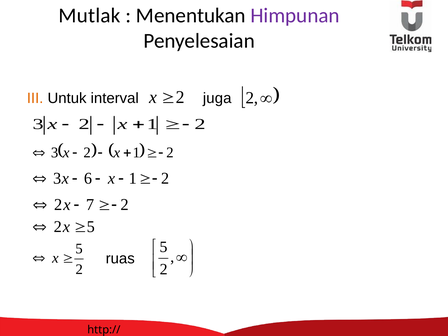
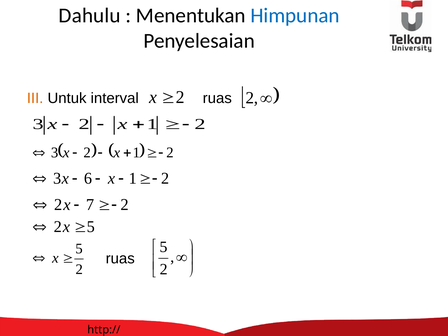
Mutlak: Mutlak -> Dahulu
Himpunan colour: purple -> blue
interval juga: juga -> ruas
